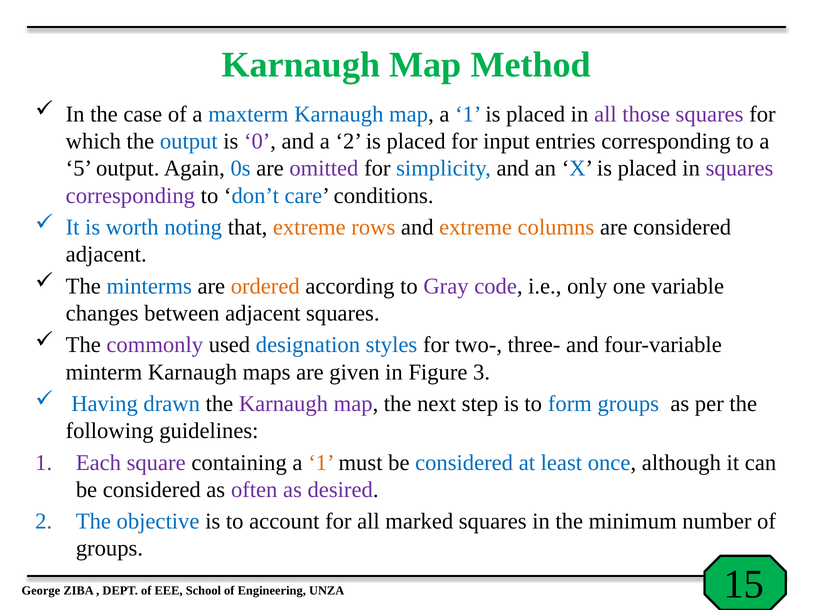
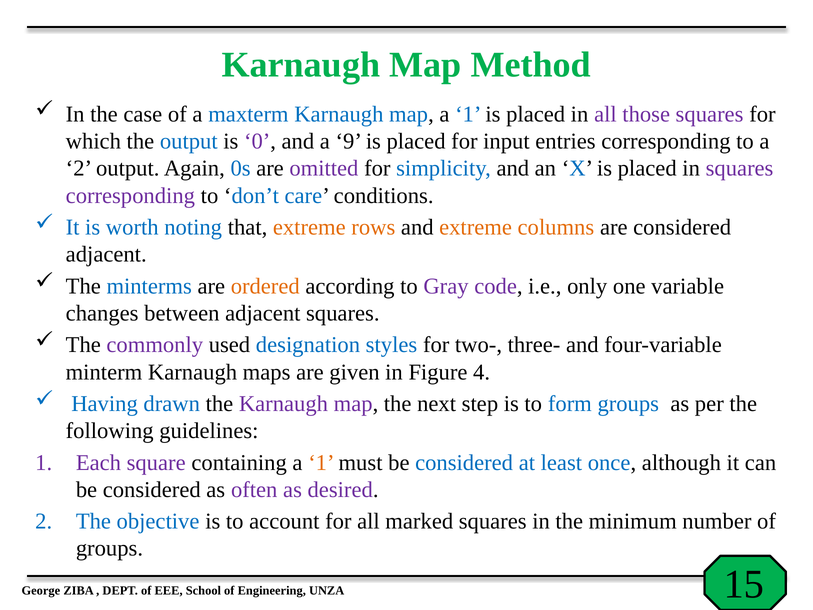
a 2: 2 -> 9
5 at (79, 168): 5 -> 2
3: 3 -> 4
